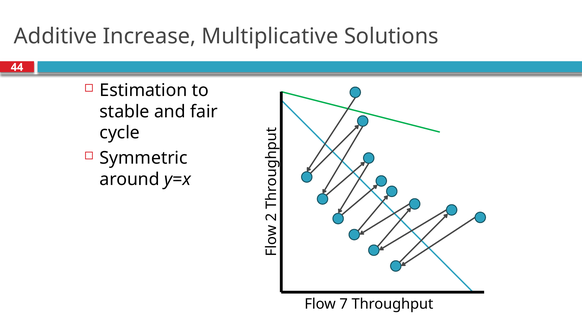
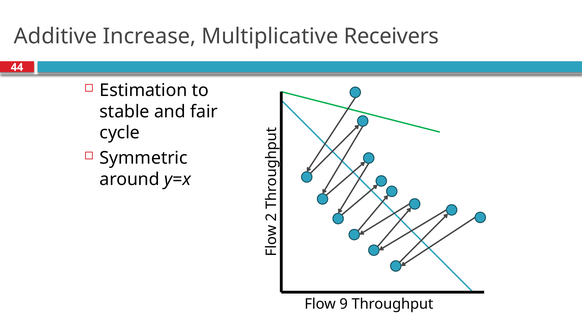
Solutions: Solutions -> Receivers
7: 7 -> 9
